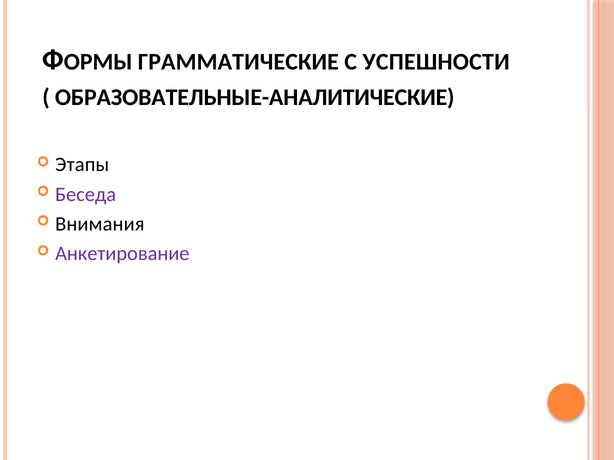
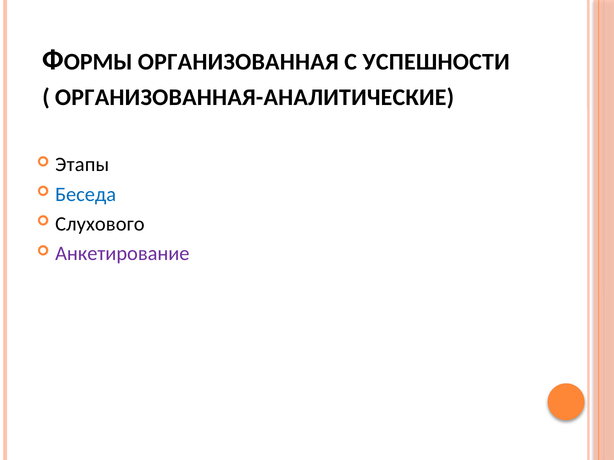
ГРАММАТИЧЕСКИЕ: ГРАММАТИЧЕСКИЕ -> ОРГАНИЗОВАННАЯ
ОБРАЗОВАТЕЛЬНЫЕ-АНАЛИТИЧЕСКИЕ: ОБРАЗОВАТЕЛЬНЫЕ-АНАЛИТИЧЕСКИЕ -> ОРГАНИЗОВАННАЯ-АНАЛИТИЧЕСКИЕ
Беседа colour: purple -> blue
Внимания: Внимания -> Слухового
